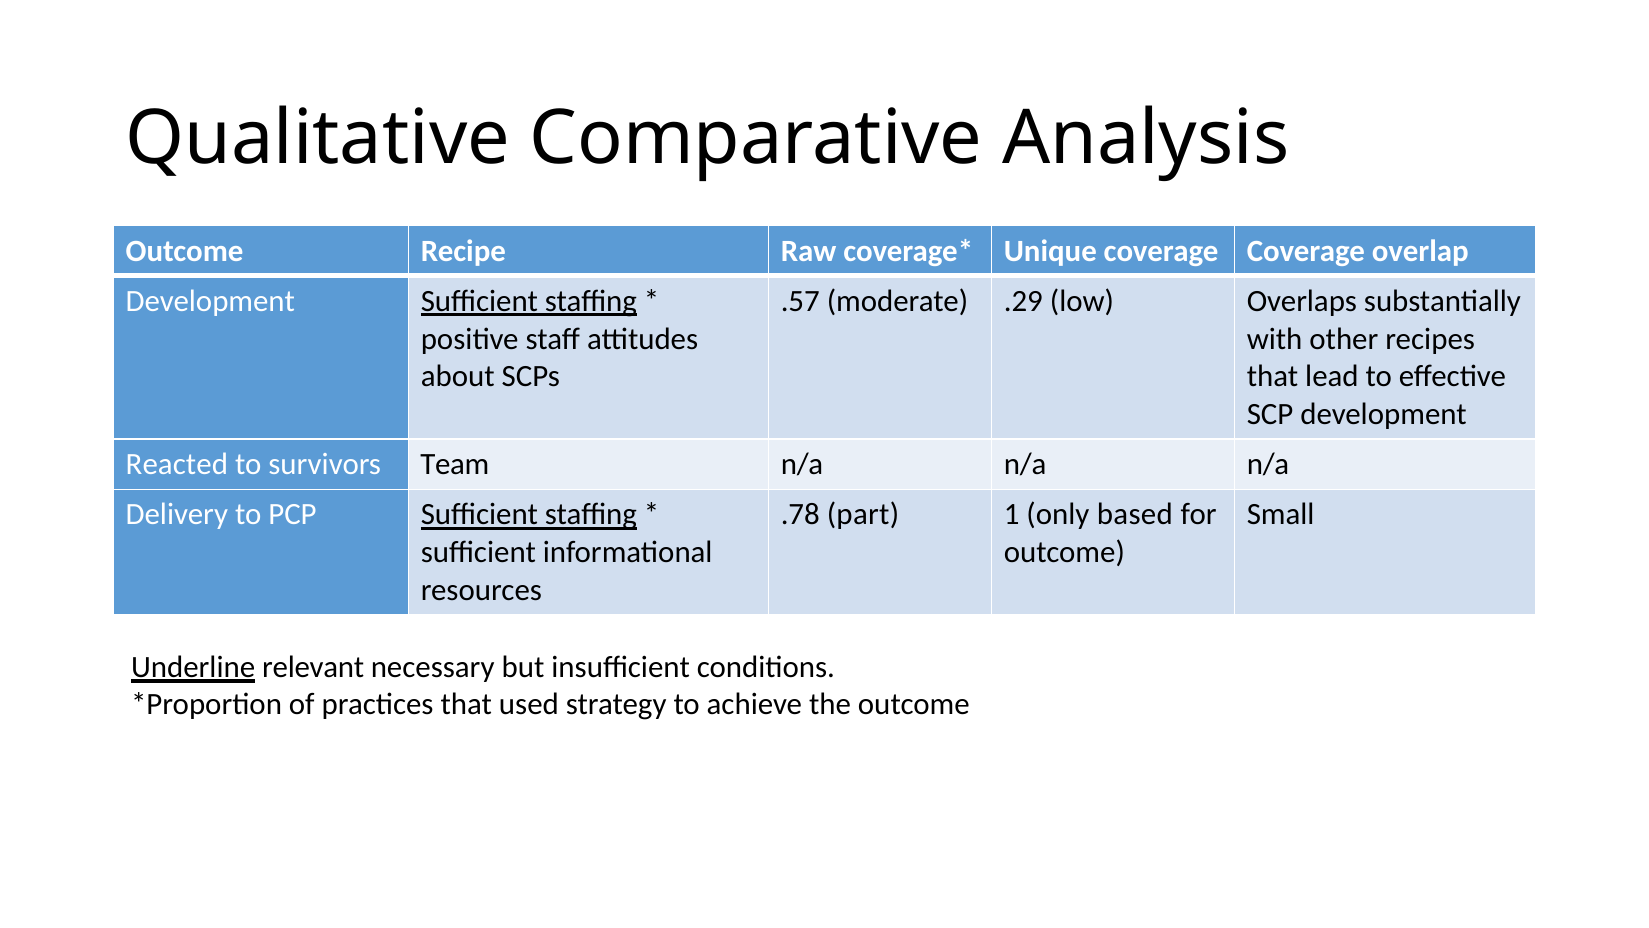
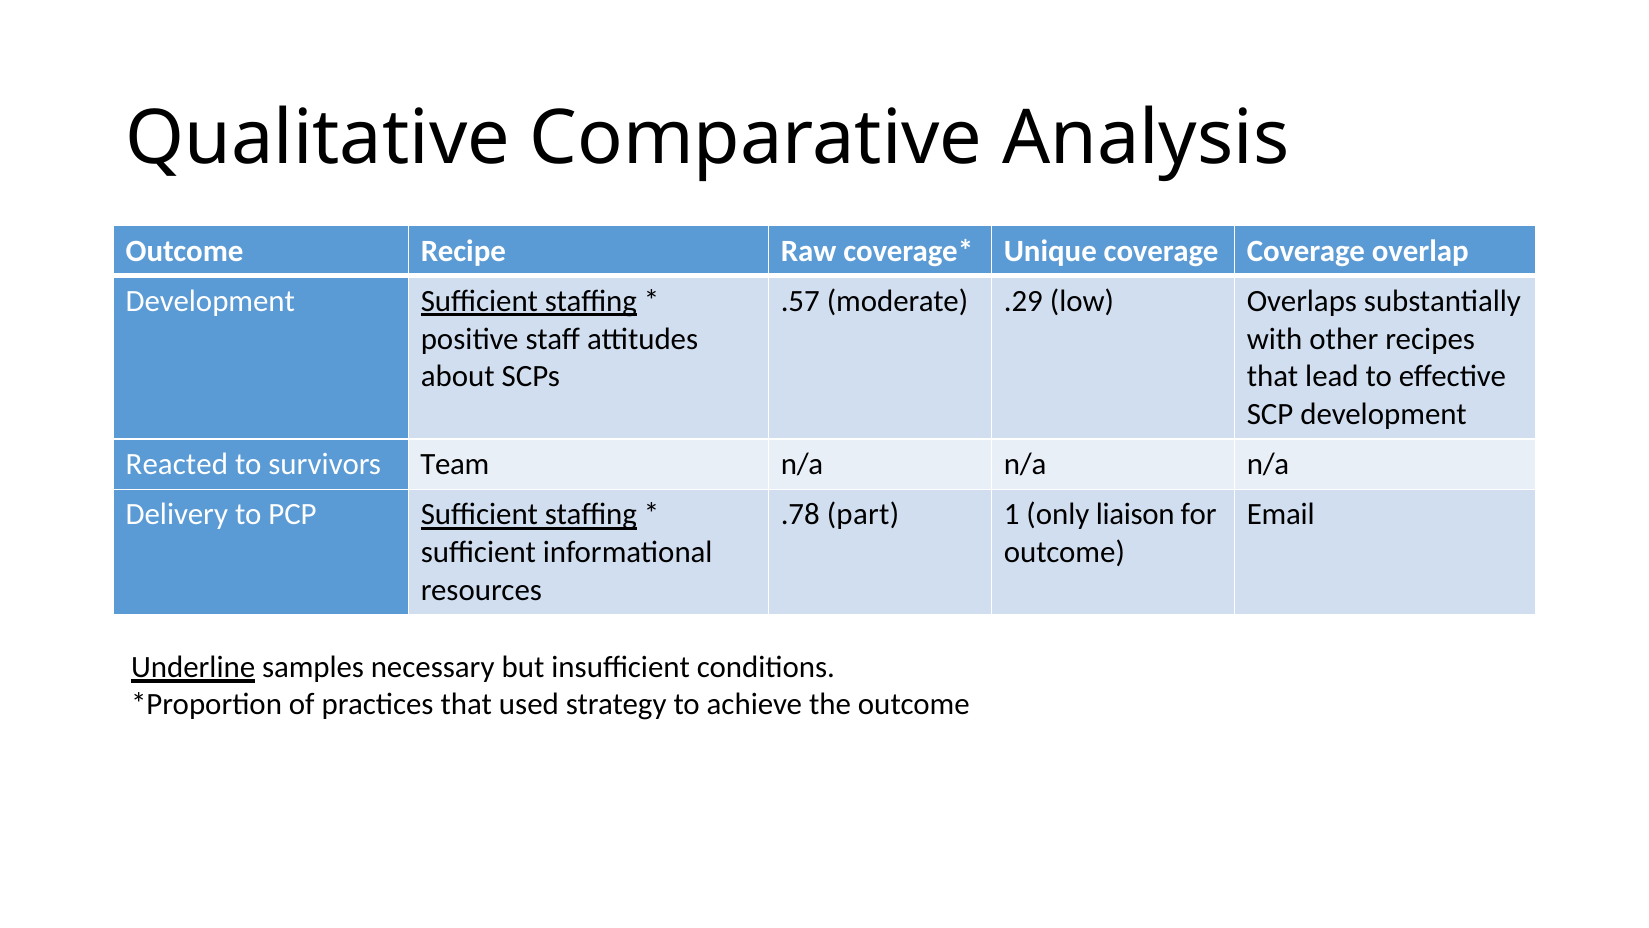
based: based -> liaison
Small: Small -> Email
relevant: relevant -> samples
